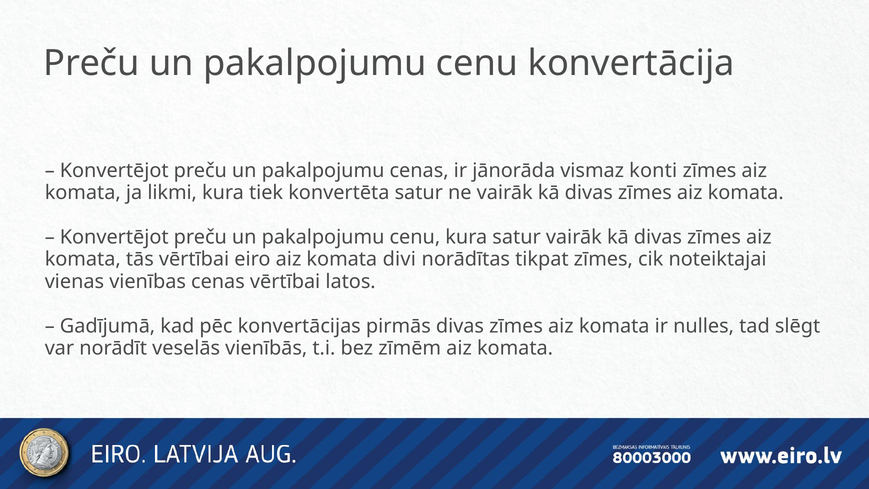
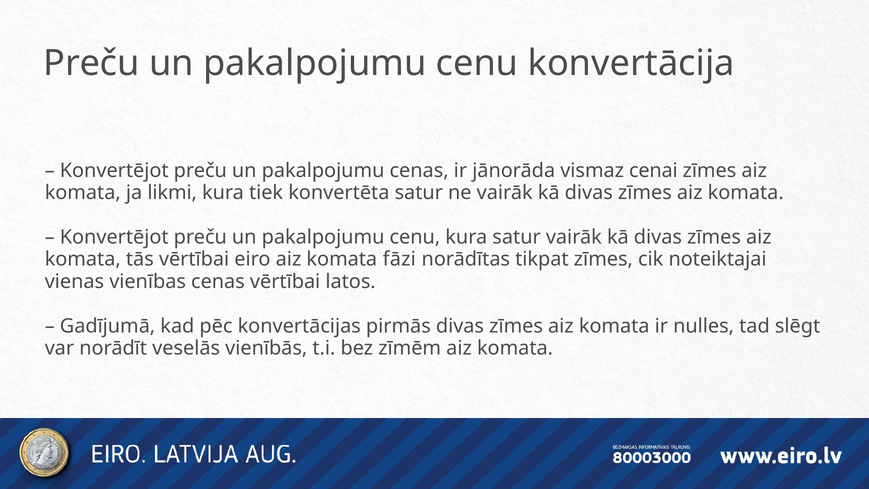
konti: konti -> cenai
divi: divi -> fāzi
